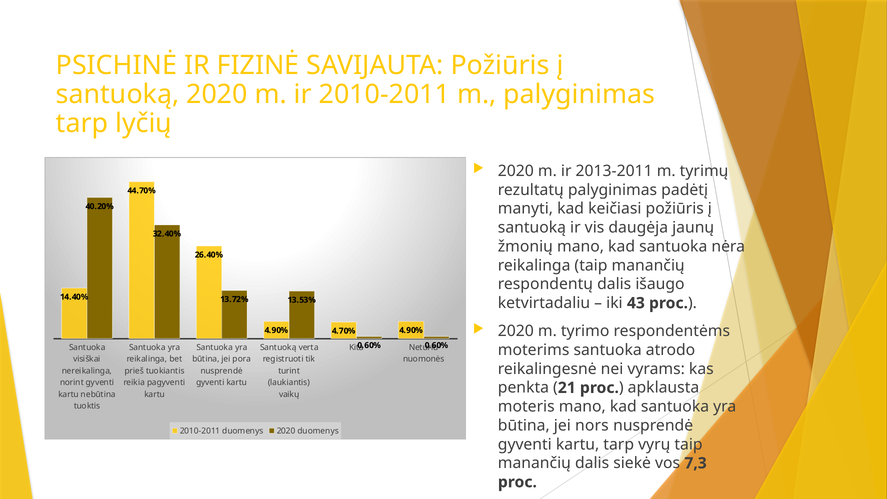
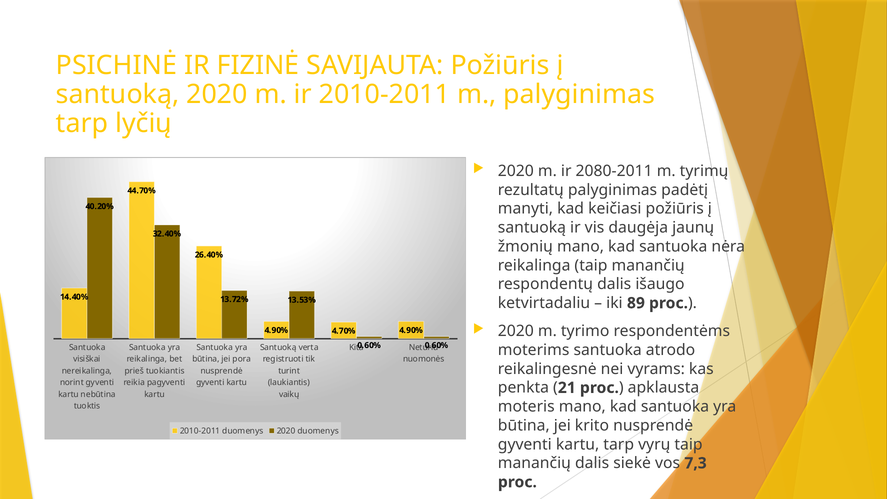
2013-2011: 2013-2011 -> 2080-2011
43: 43 -> 89
nors: nors -> krito
